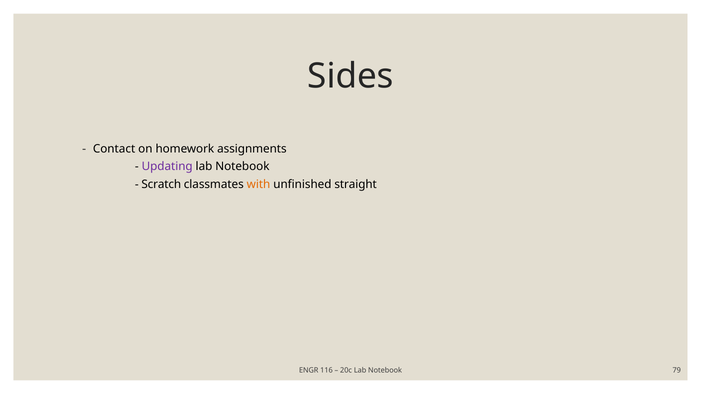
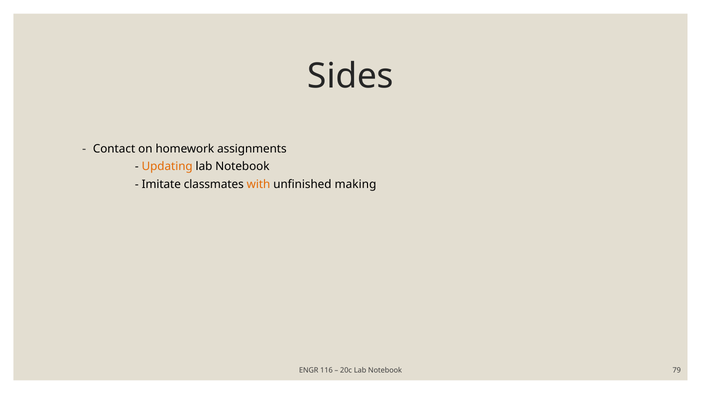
Updating colour: purple -> orange
Scratch: Scratch -> Imitate
straight: straight -> making
